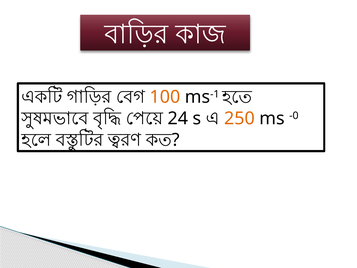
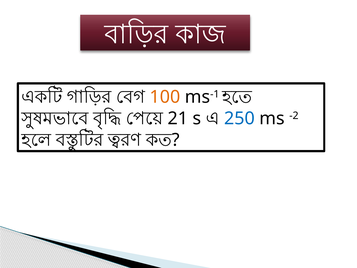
24: 24 -> 21
250 colour: orange -> blue
-0: -0 -> -2
